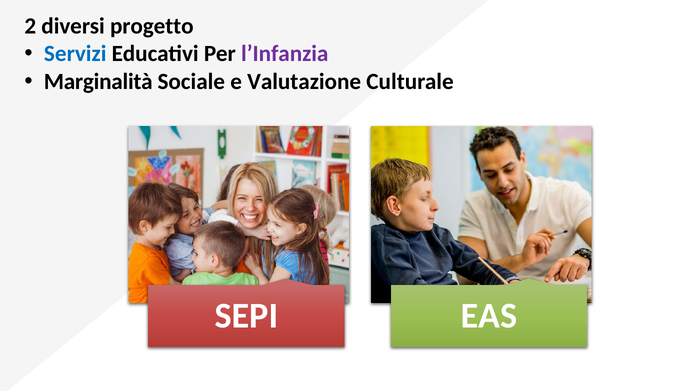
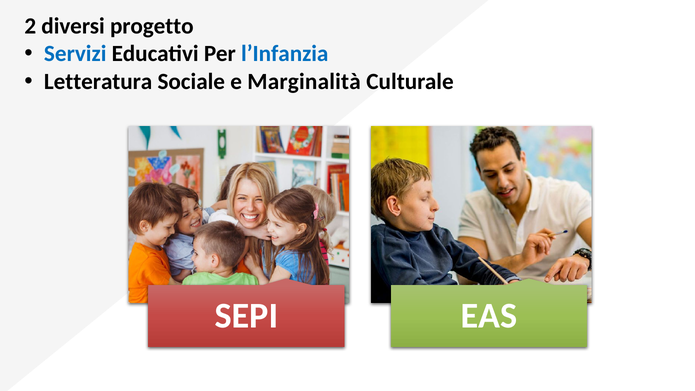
l’Infanzia colour: purple -> blue
Marginalità: Marginalità -> Letteratura
Valutazione: Valutazione -> Marginalità
